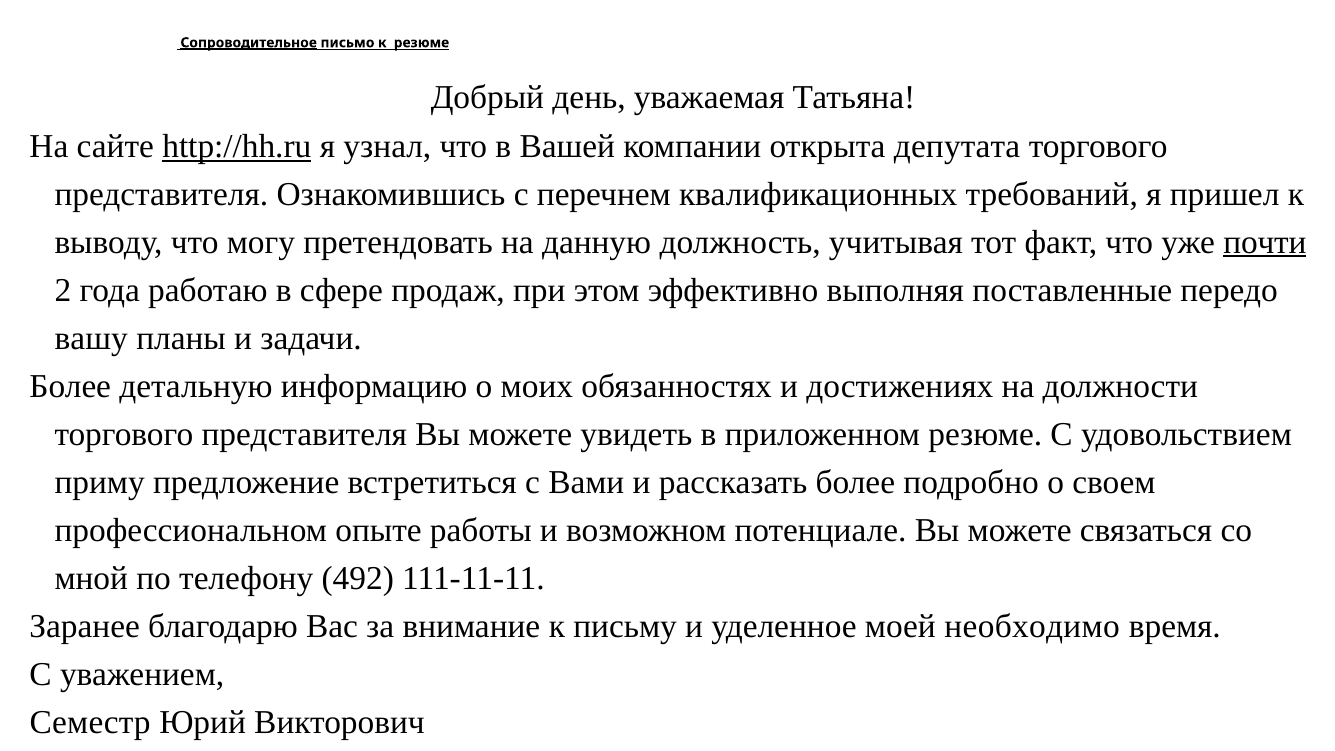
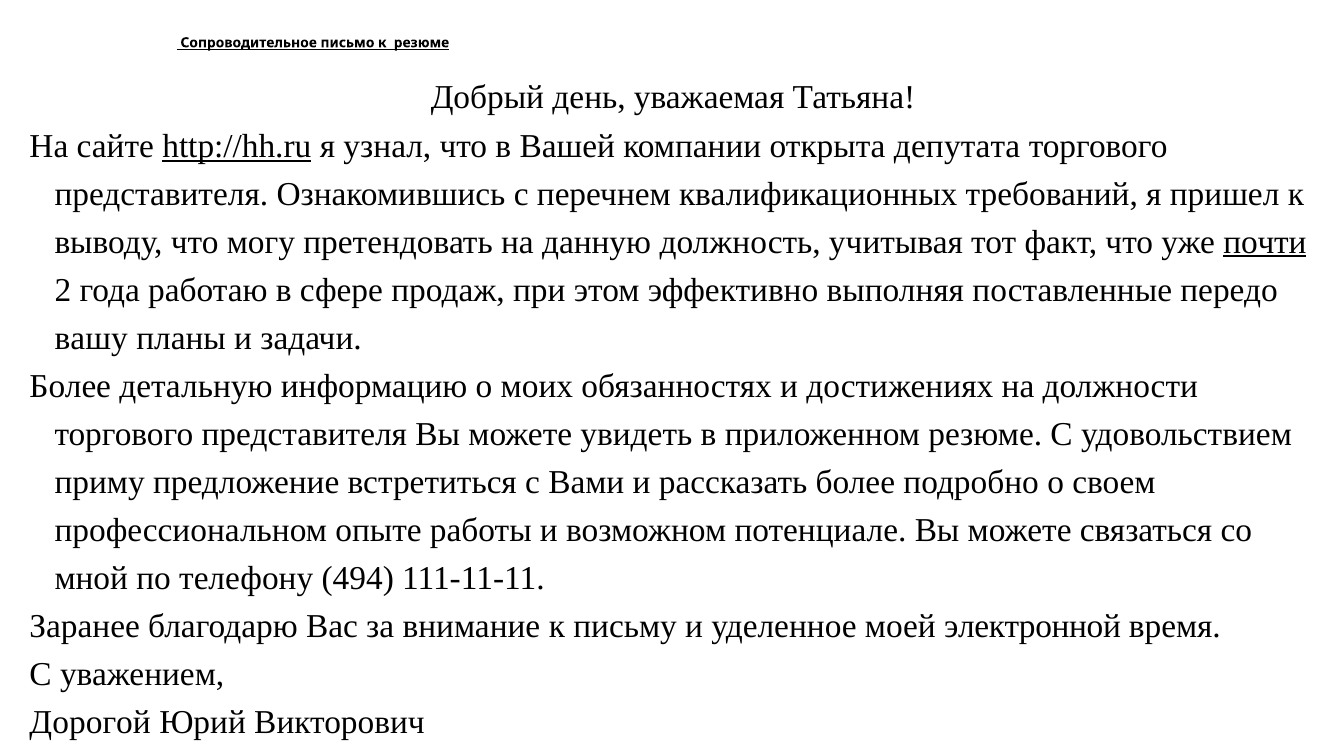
Сопроводительное underline: present -> none
492: 492 -> 494
необходимо: необходимо -> электронной
Семестр: Семестр -> Дорогой
